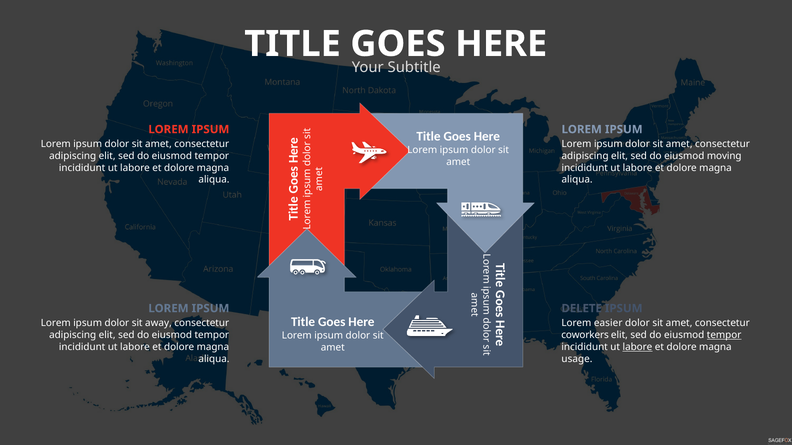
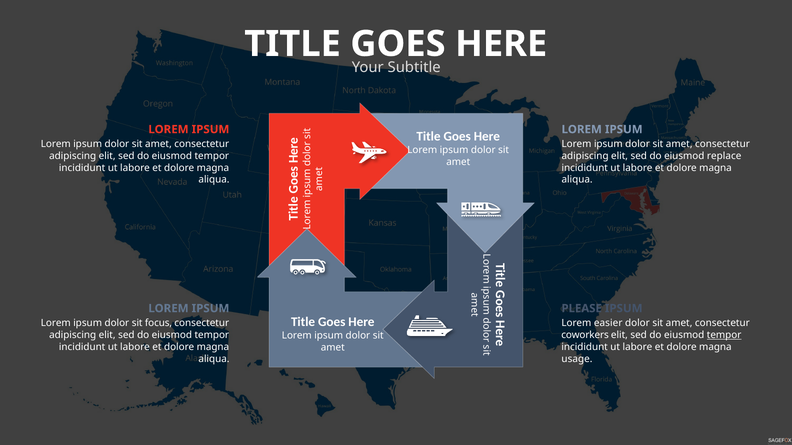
moving: moving -> replace
DELETE: DELETE -> PLEASE
away: away -> focus
labore at (637, 347) underline: present -> none
